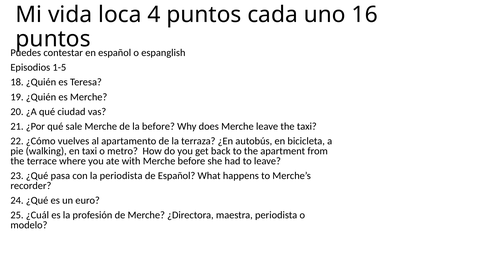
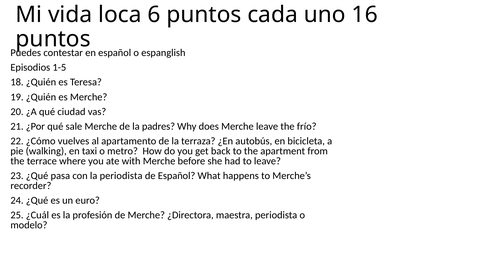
4: 4 -> 6
la before: before -> padres
the taxi: taxi -> frío
